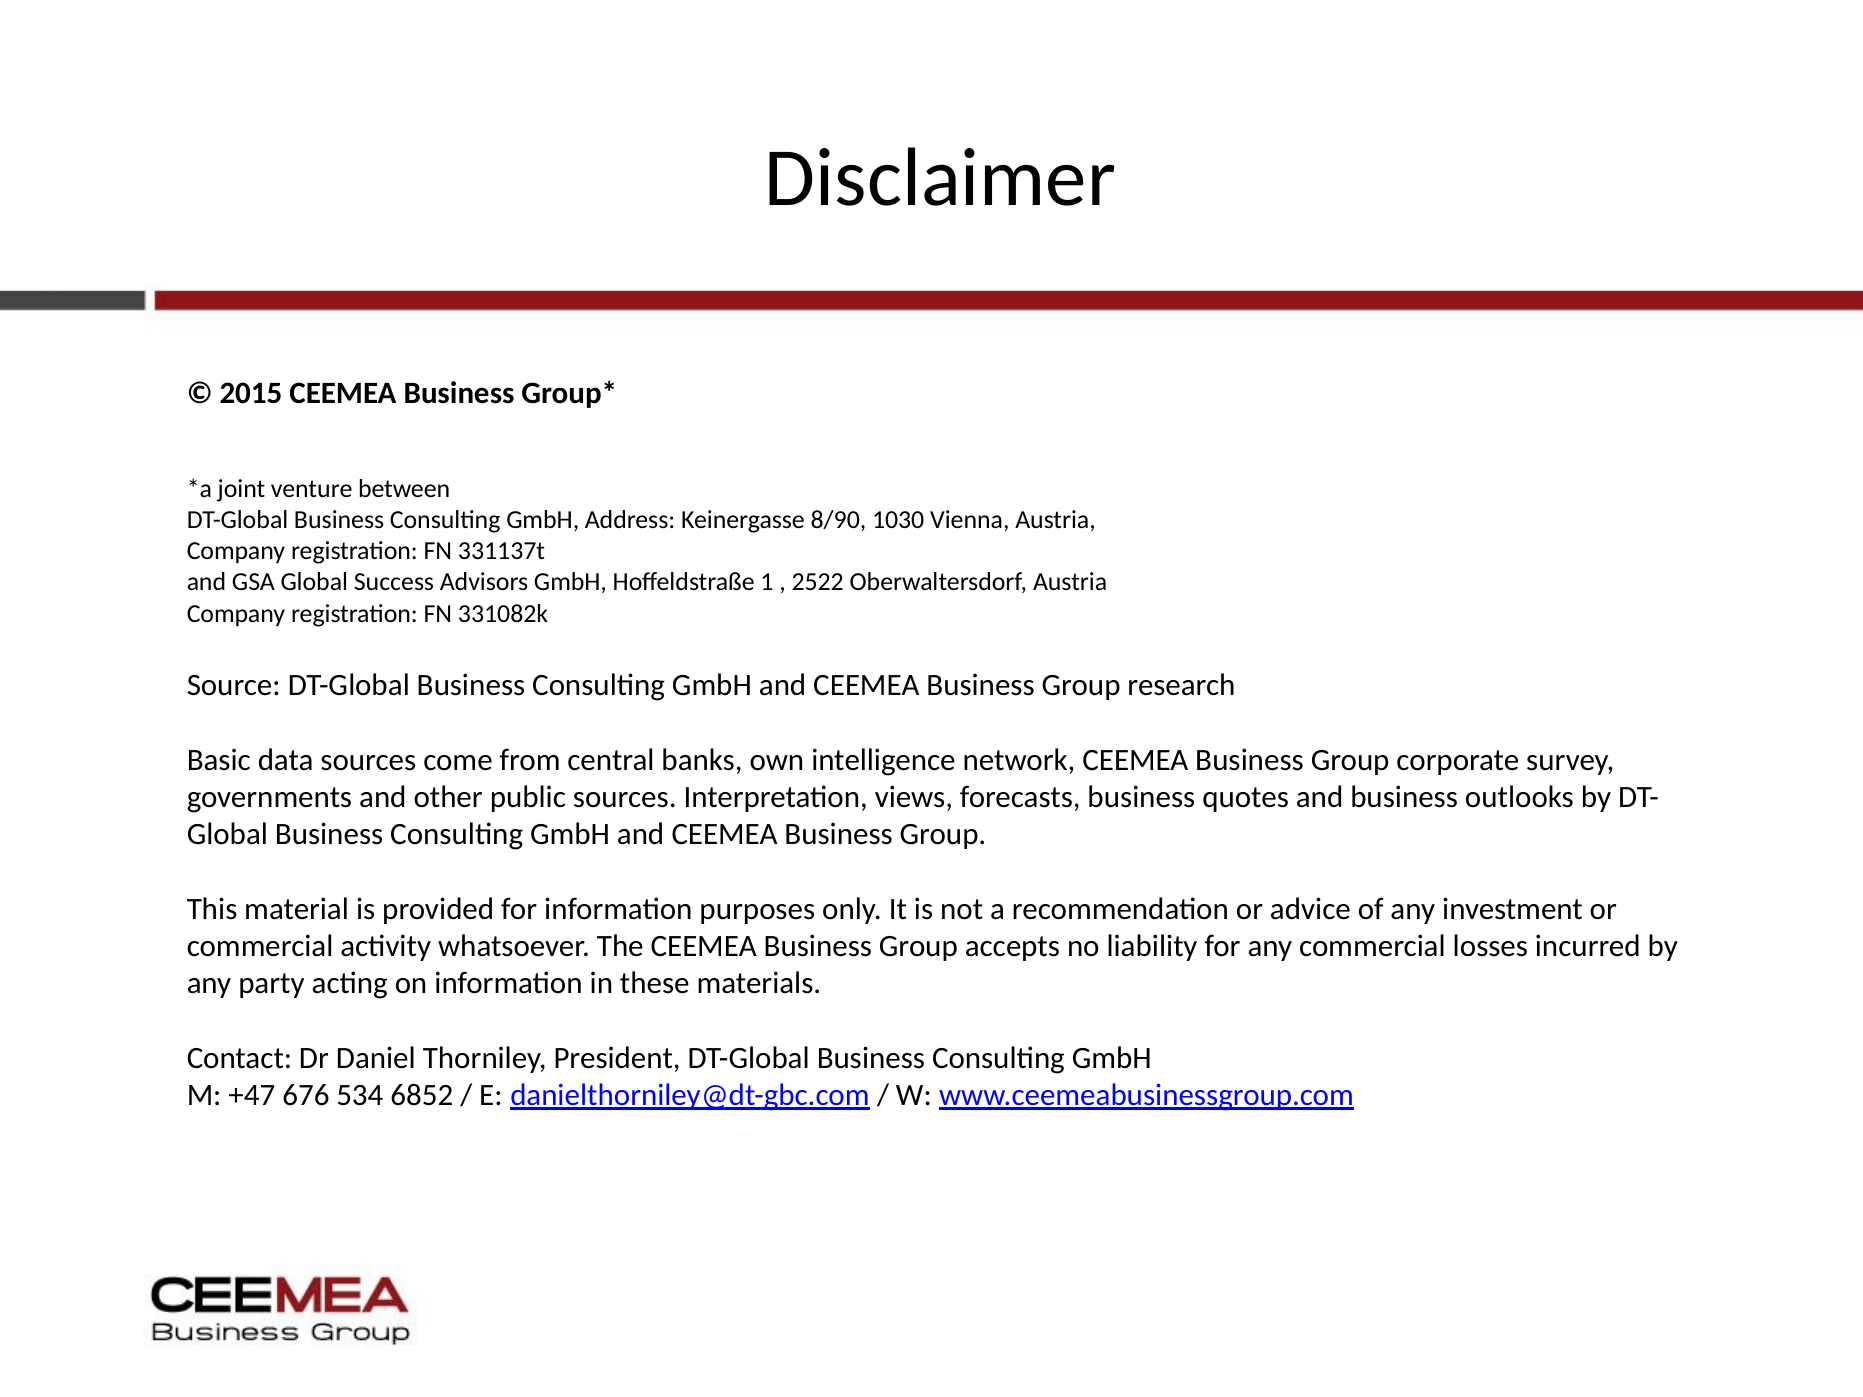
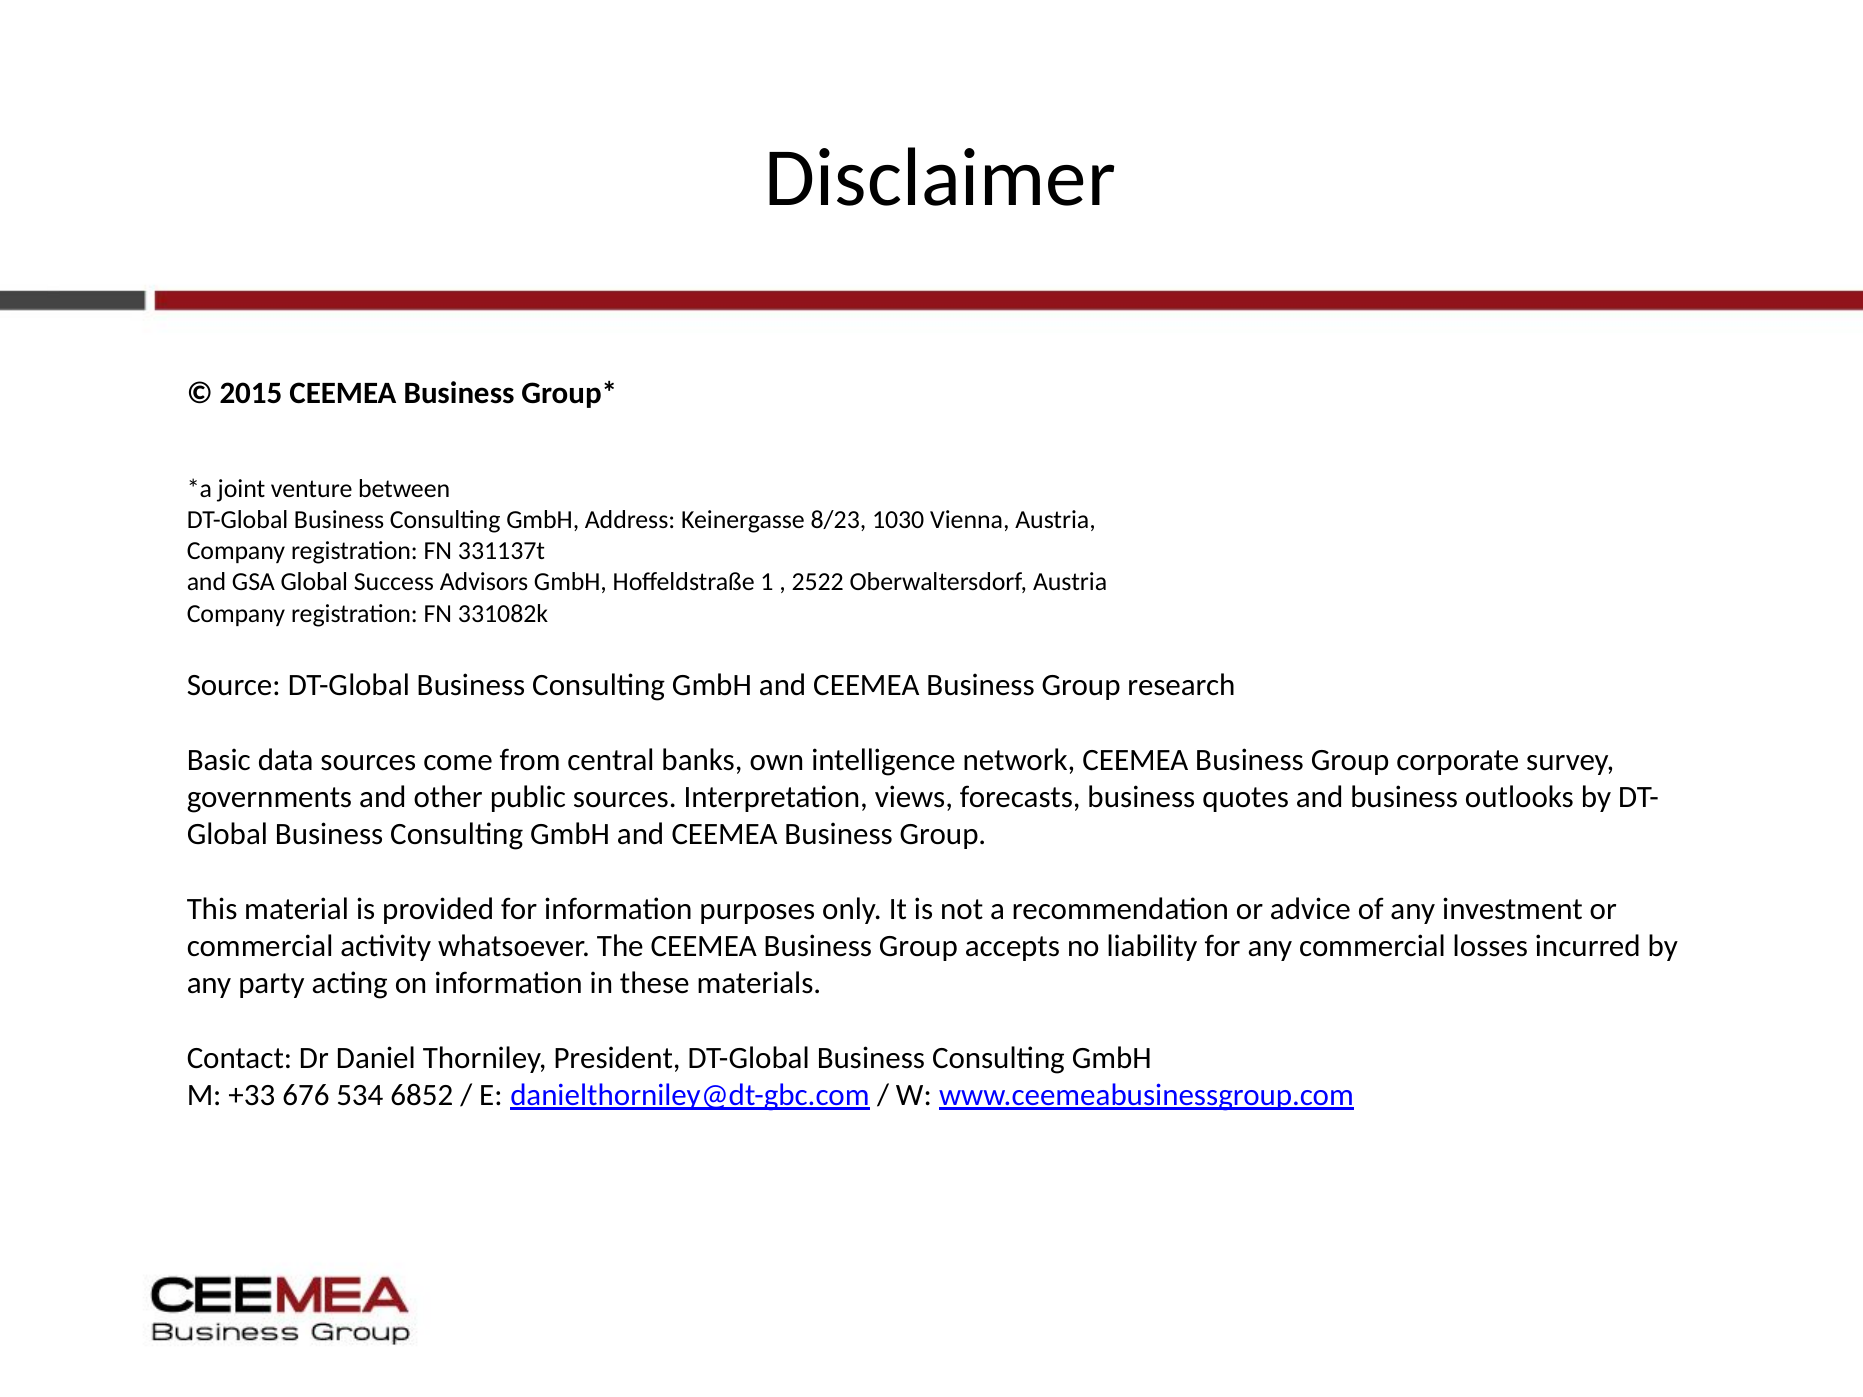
8/90: 8/90 -> 8/23
+47: +47 -> +33
